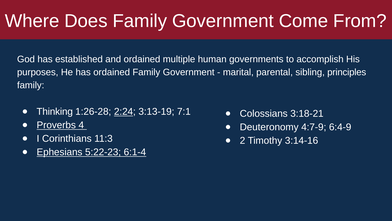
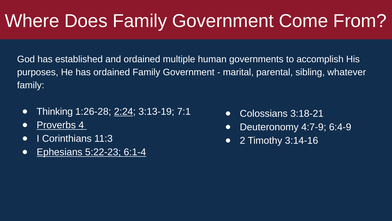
principles: principles -> whatever
